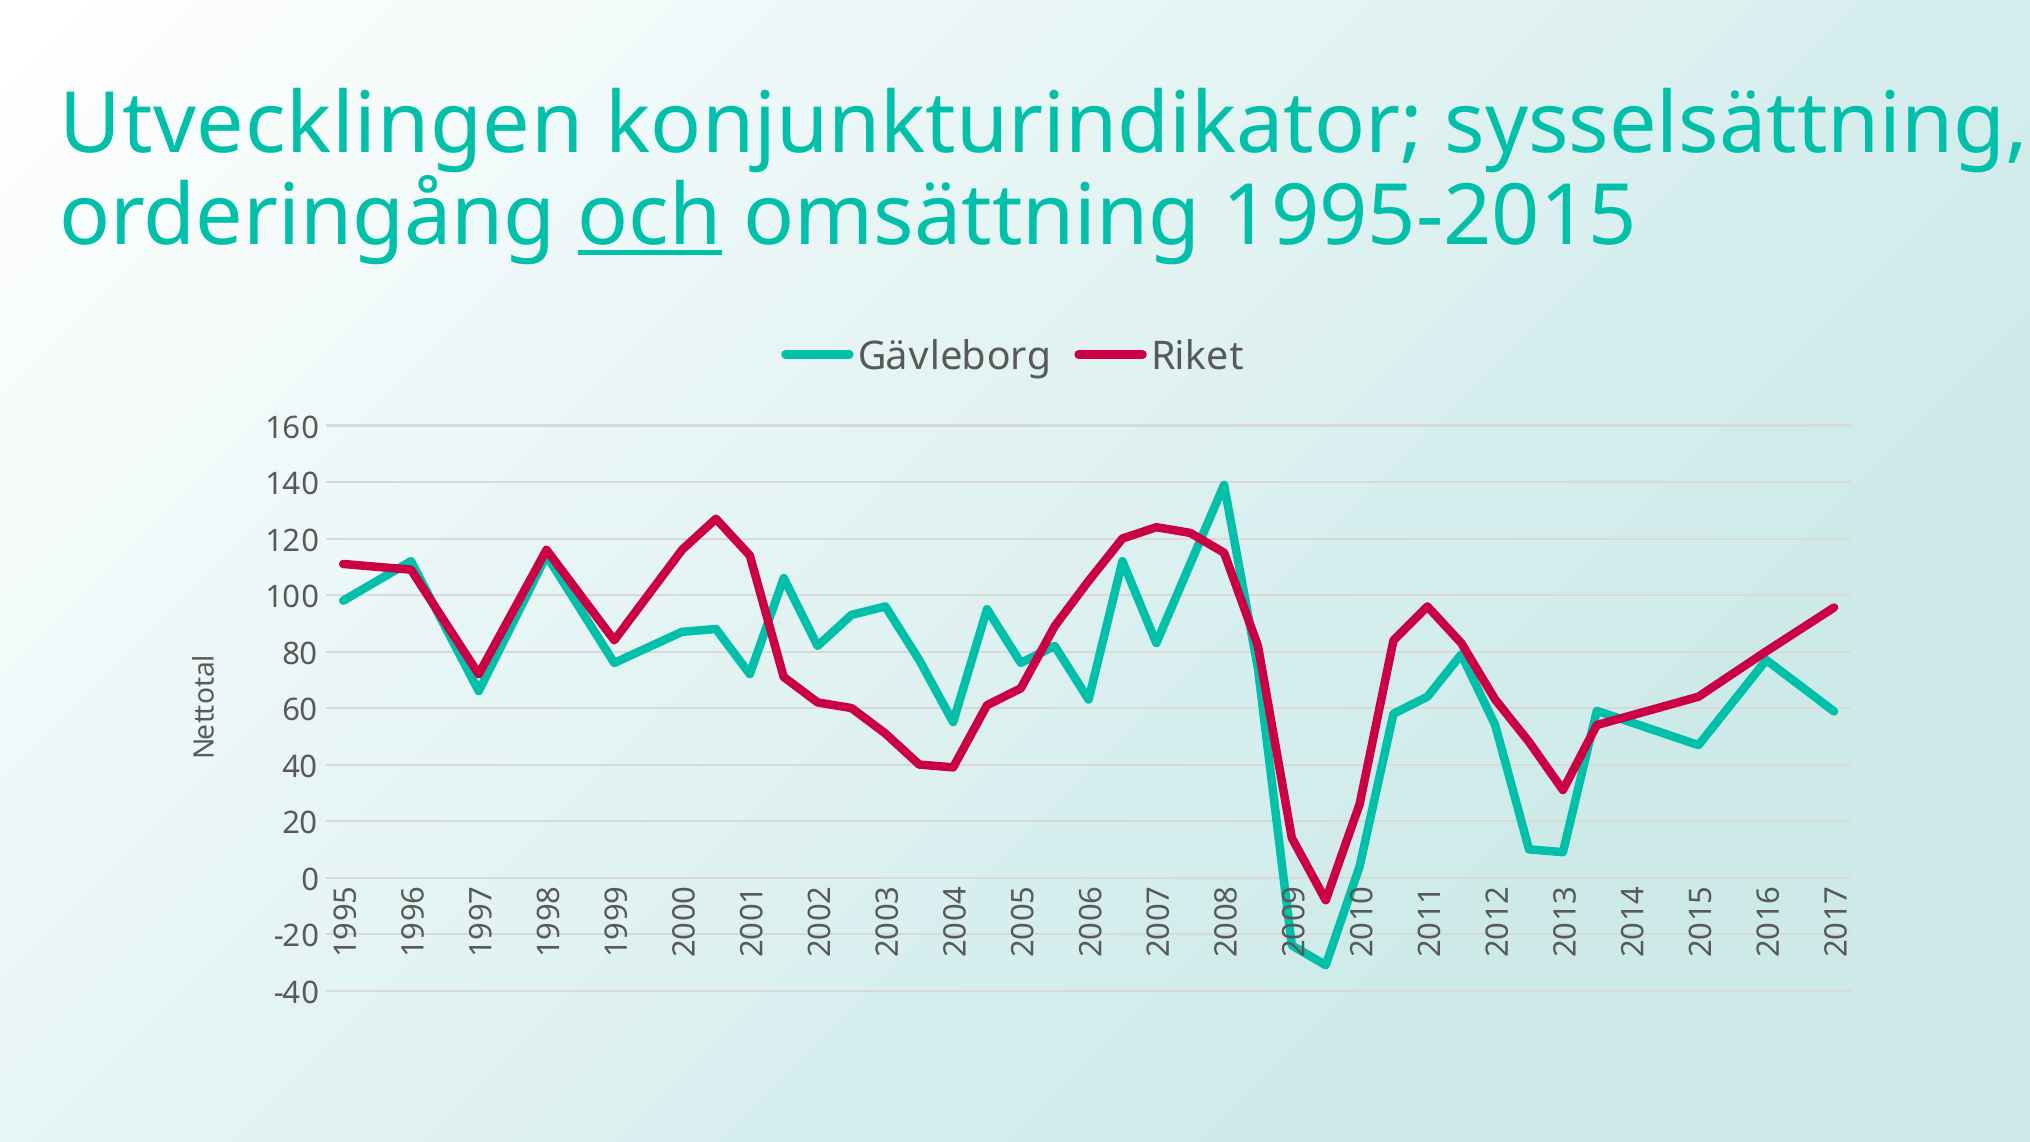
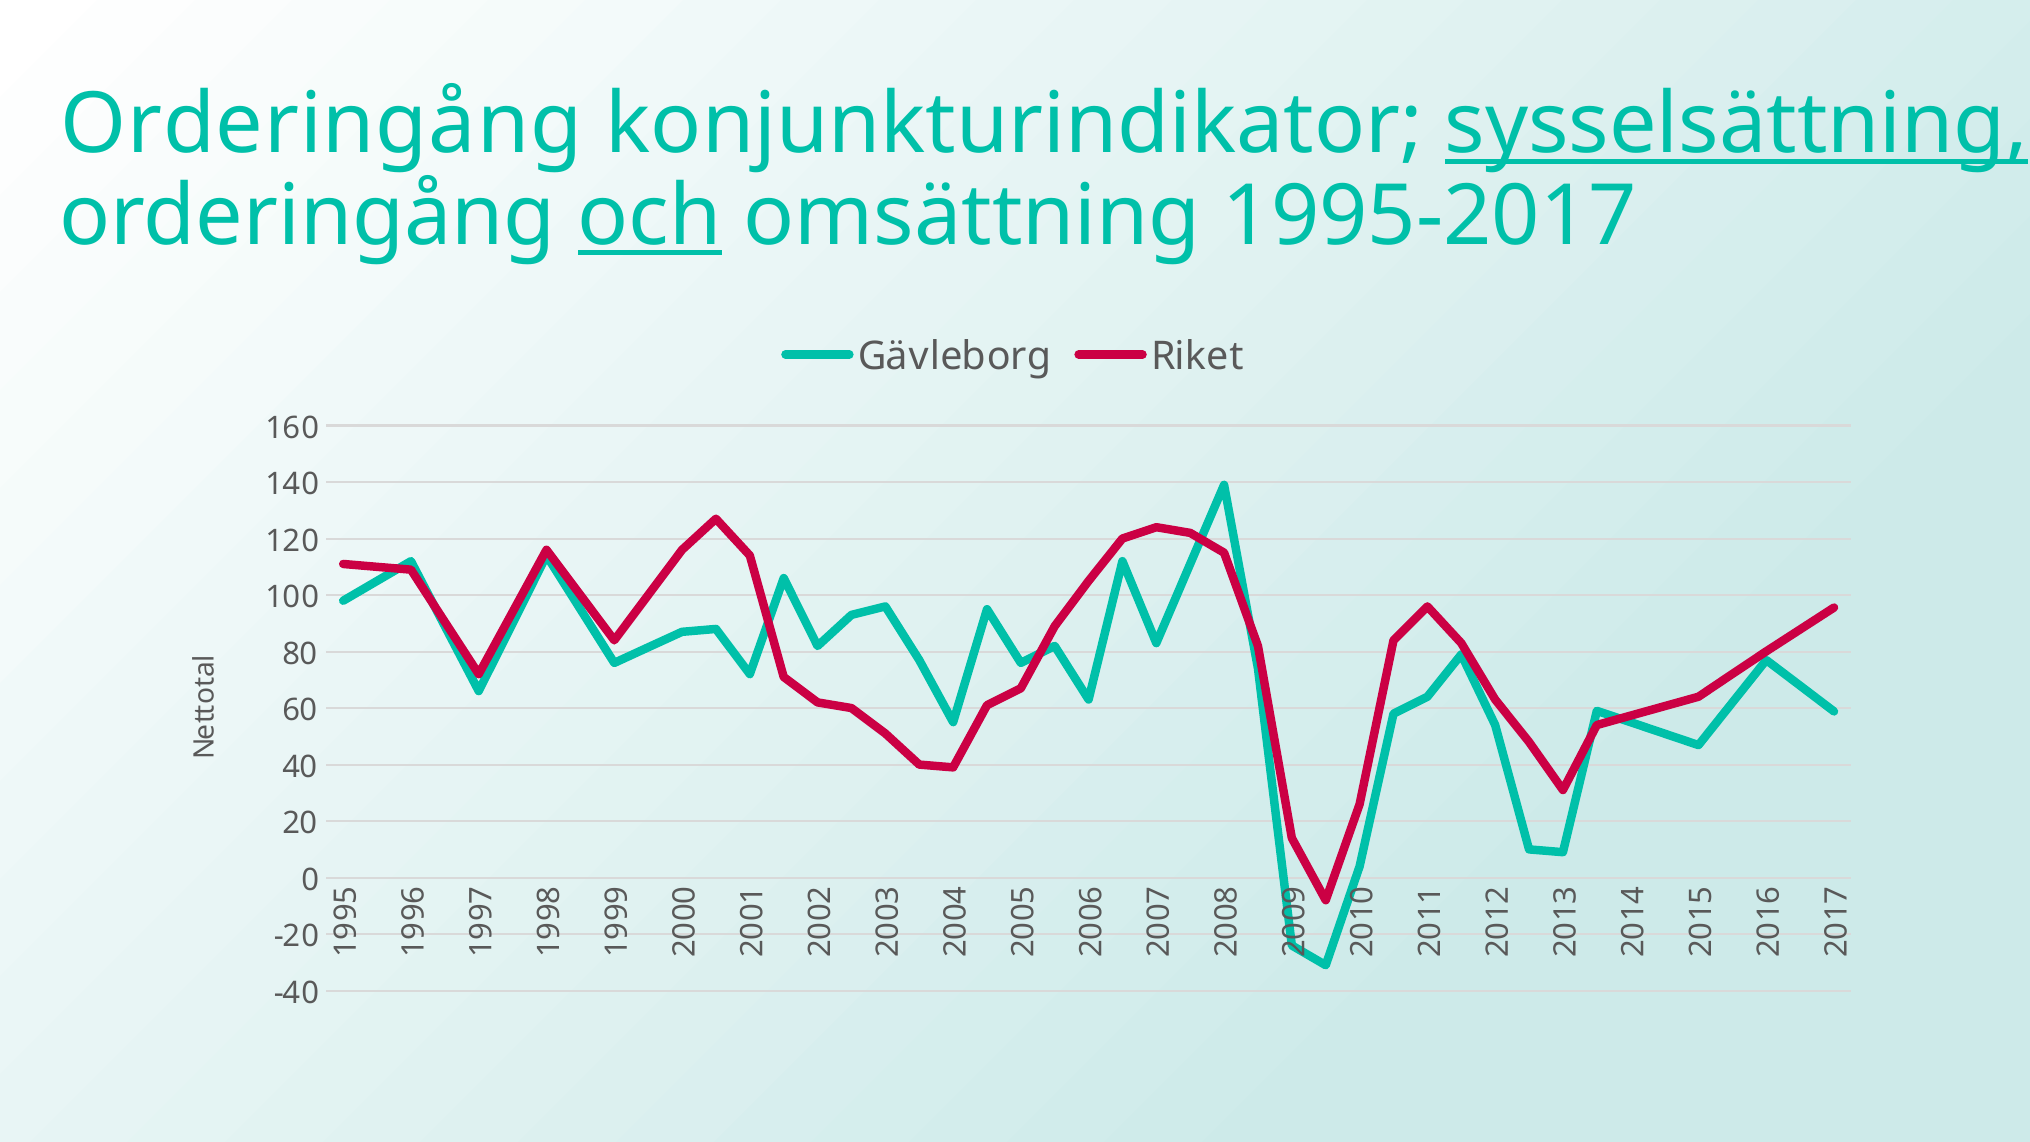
Utvecklingen at (321, 125): Utvecklingen -> Orderingång
sysselsättning underline: none -> present
1995-2015: 1995-2015 -> 1995-2017
